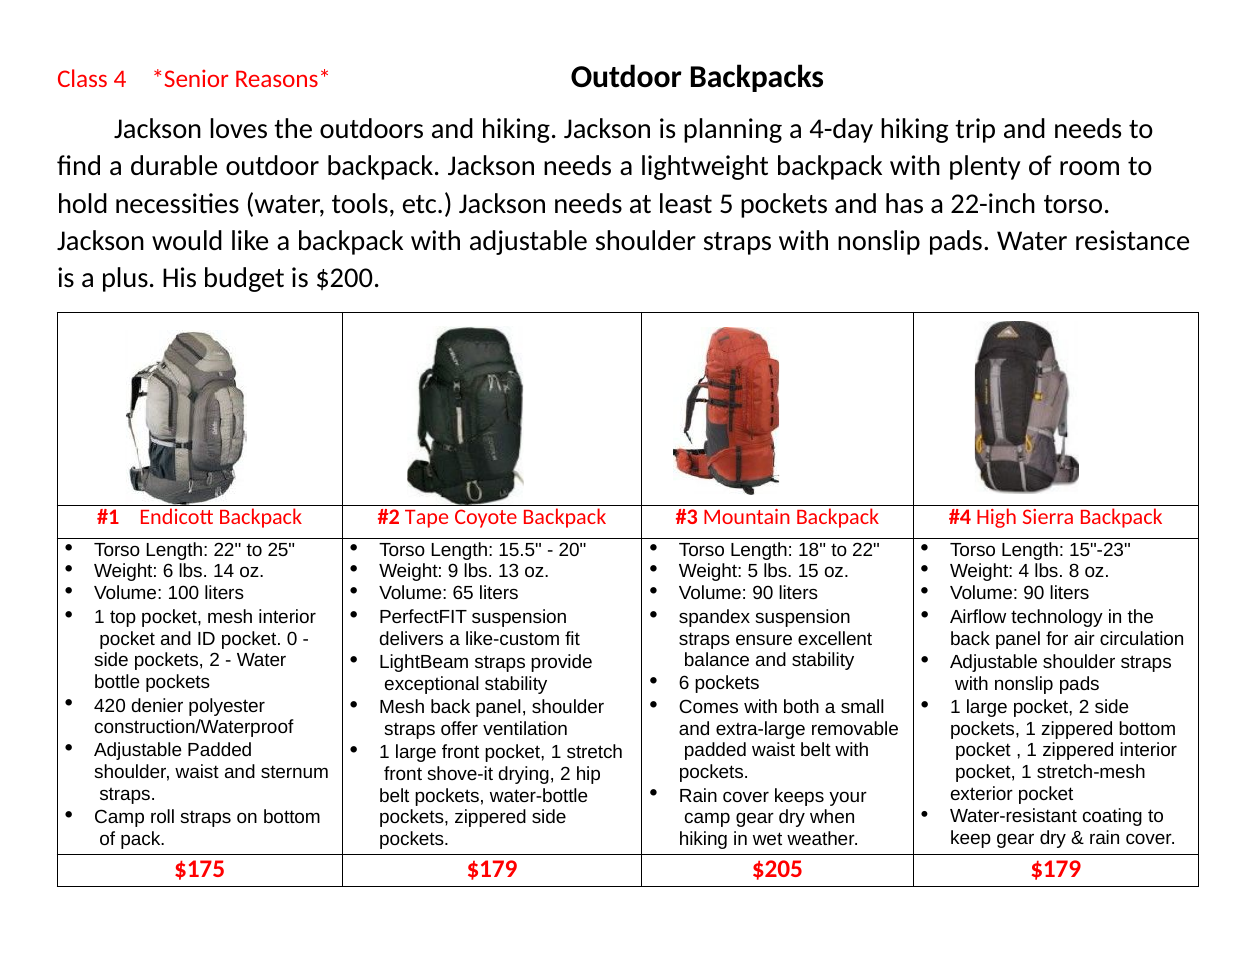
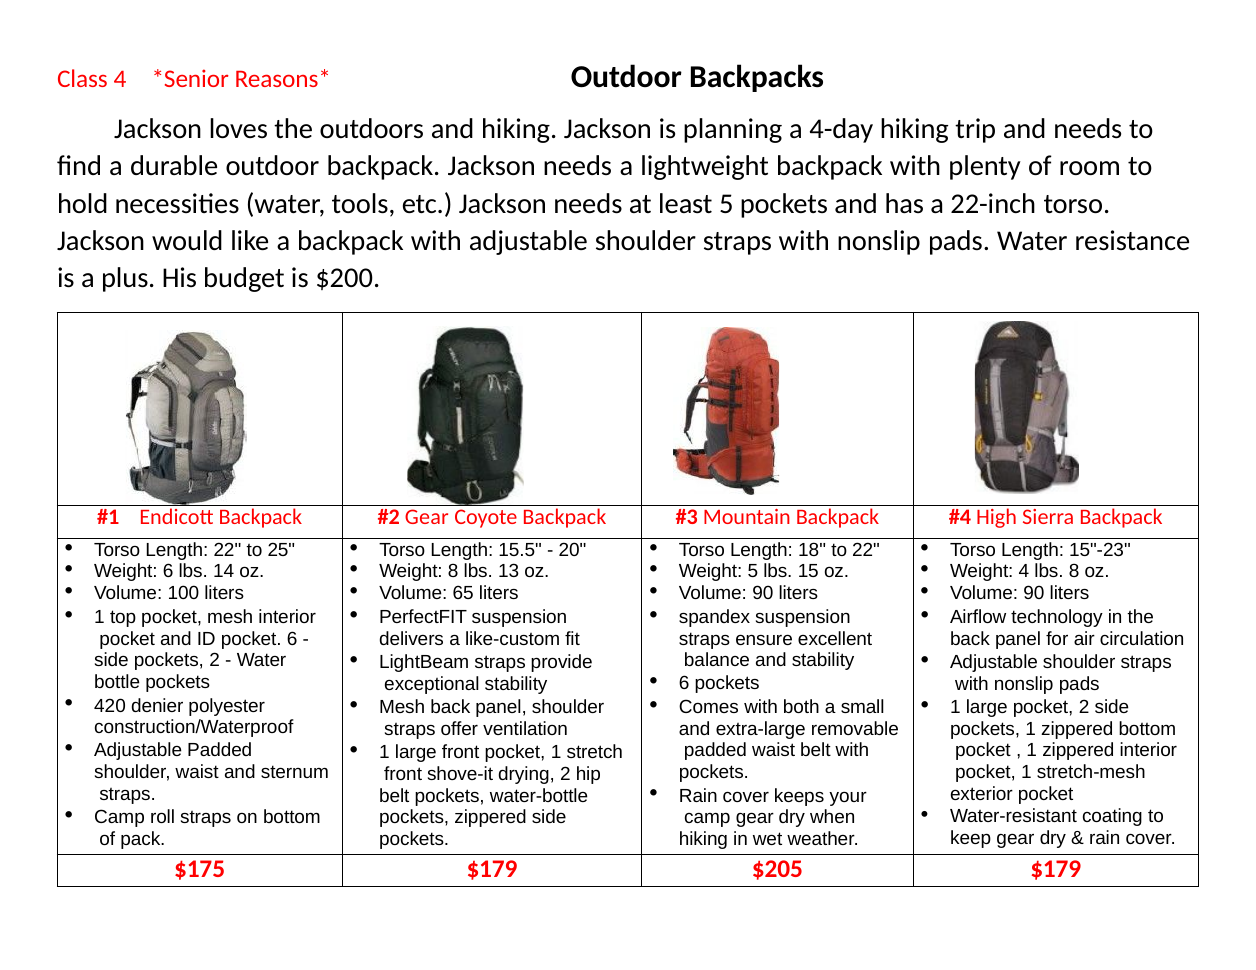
Tape at (427, 518): Tape -> Gear
Weight 9: 9 -> 8
pocket 0: 0 -> 6
